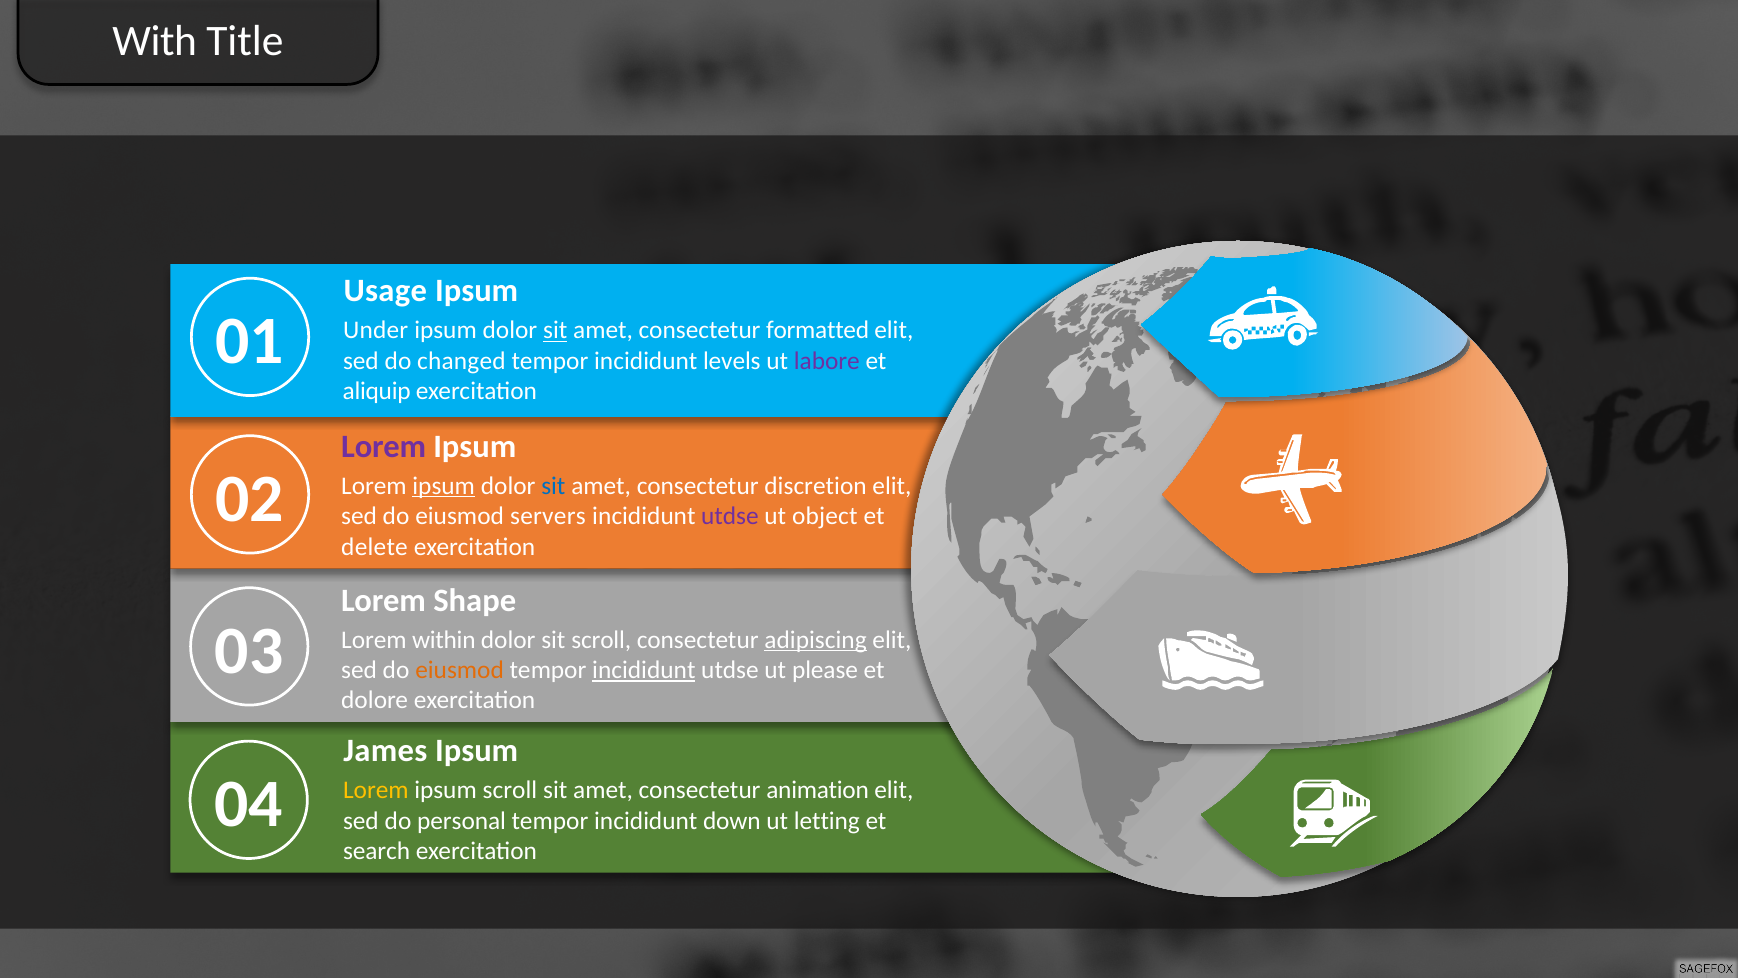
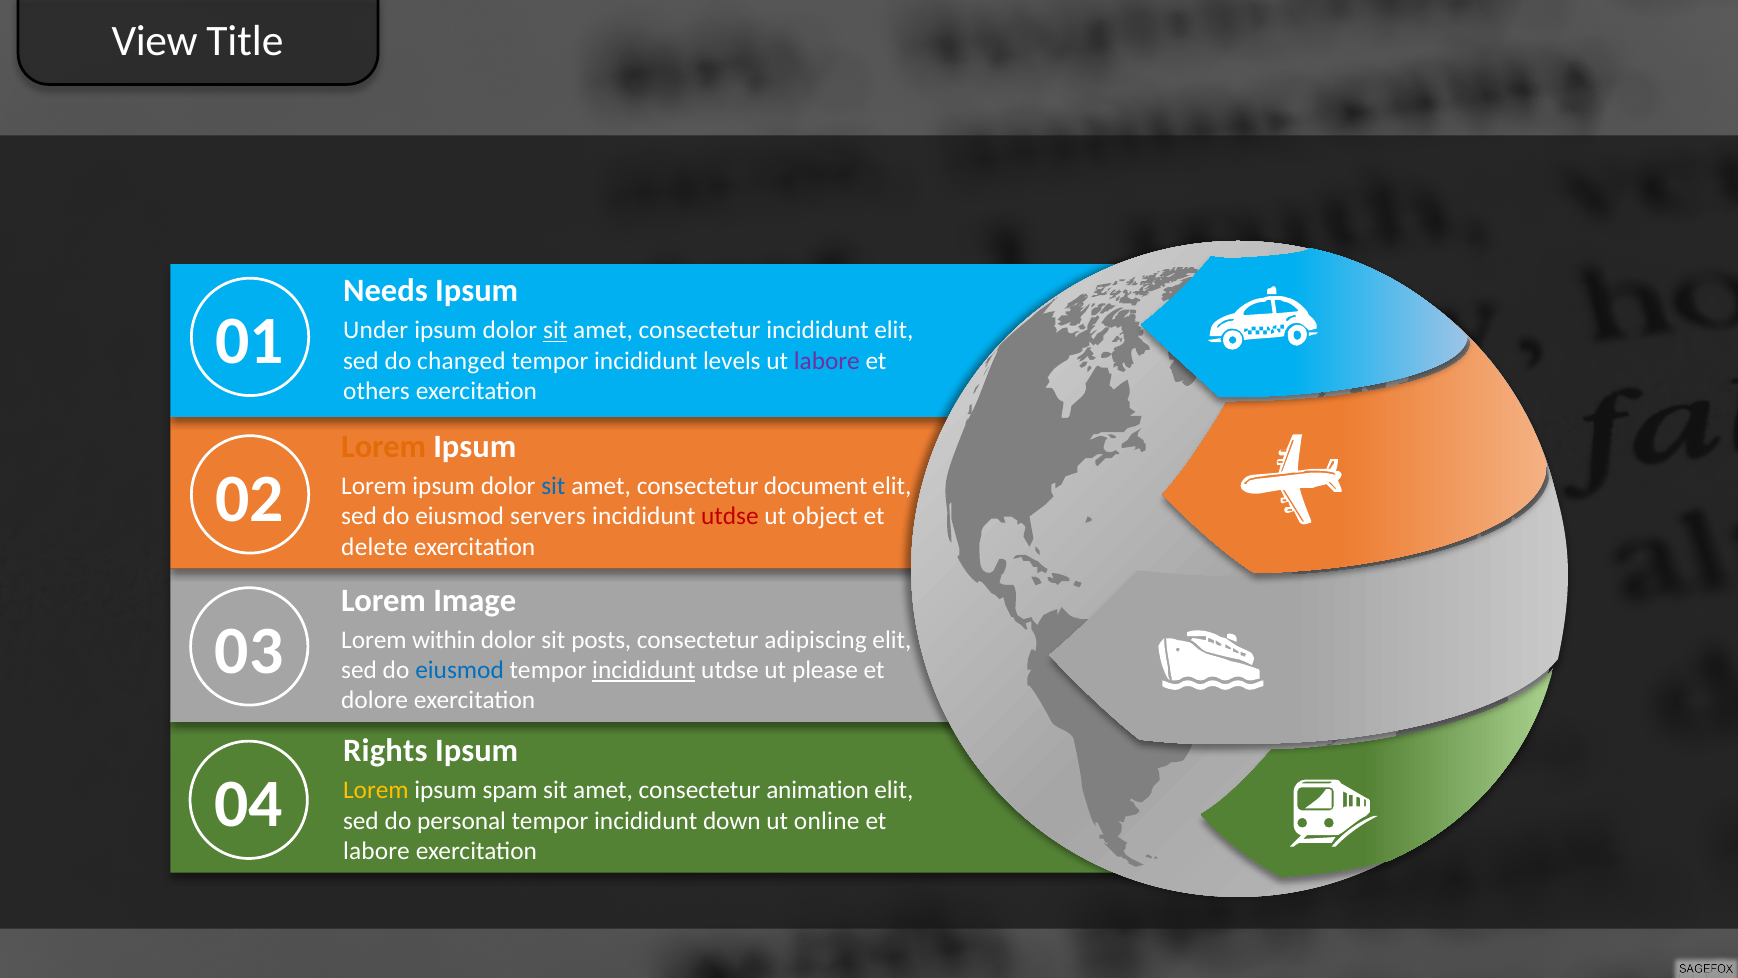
With: With -> View
Usage: Usage -> Needs
consectetur formatted: formatted -> incididunt
aliquip: aliquip -> others
Lorem at (384, 446) colour: purple -> orange
ipsum at (444, 486) underline: present -> none
discretion: discretion -> document
utdse at (730, 516) colour: purple -> red
Shape: Shape -> Image
sit scroll: scroll -> posts
adipiscing underline: present -> none
eiusmod at (460, 670) colour: orange -> blue
James: James -> Rights
ipsum scroll: scroll -> spam
letting: letting -> online
search at (377, 851): search -> labore
